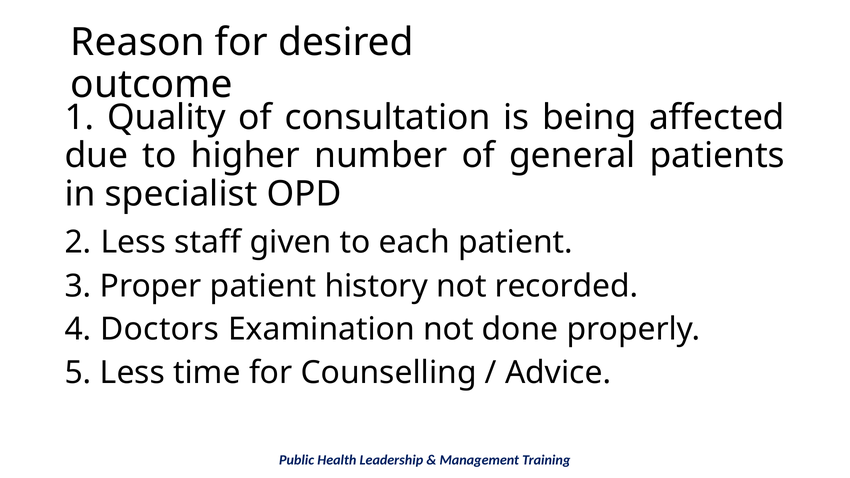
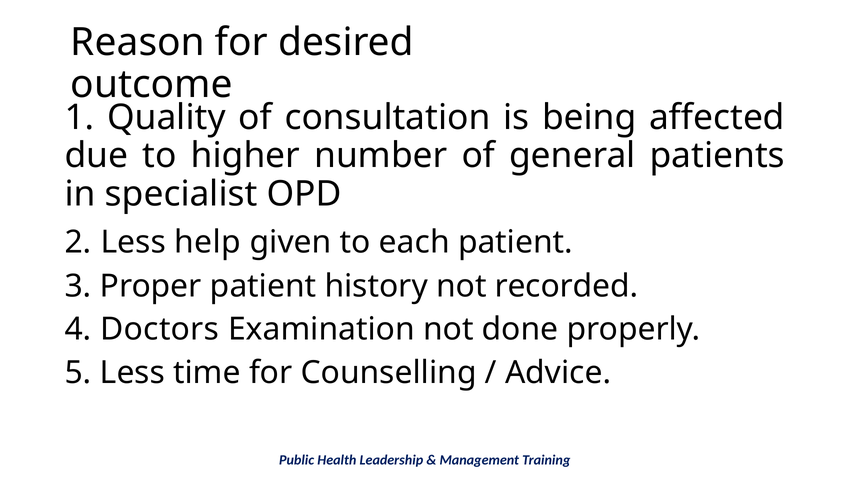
staff: staff -> help
